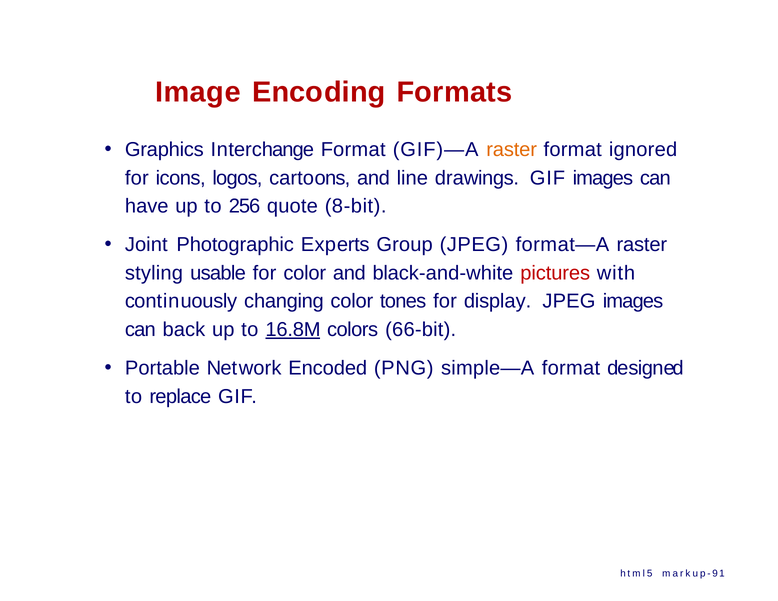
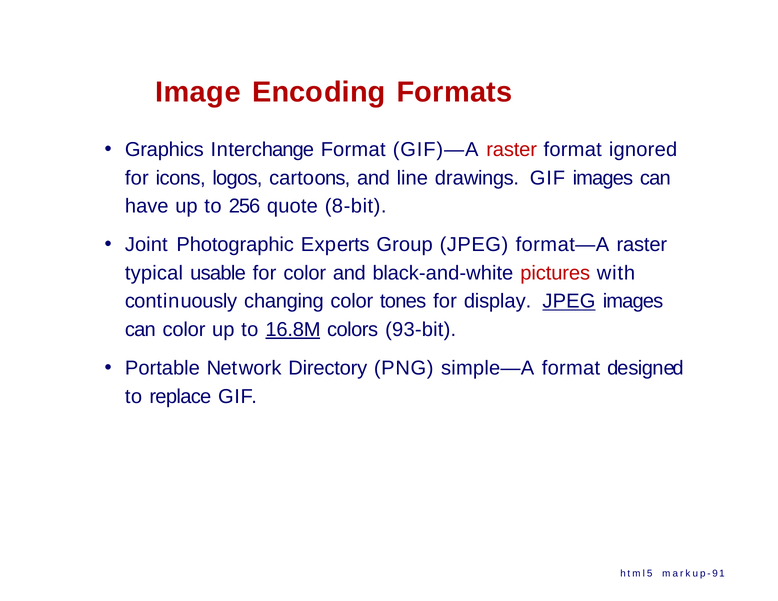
raster at (512, 150) colour: orange -> red
styling: styling -> typical
JPEG at (569, 301) underline: none -> present
can back: back -> color
66-bit: 66-bit -> 93-bit
Encoded: Encoded -> Directory
